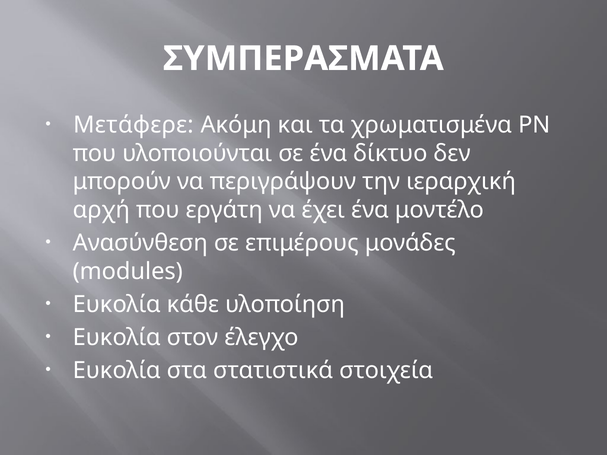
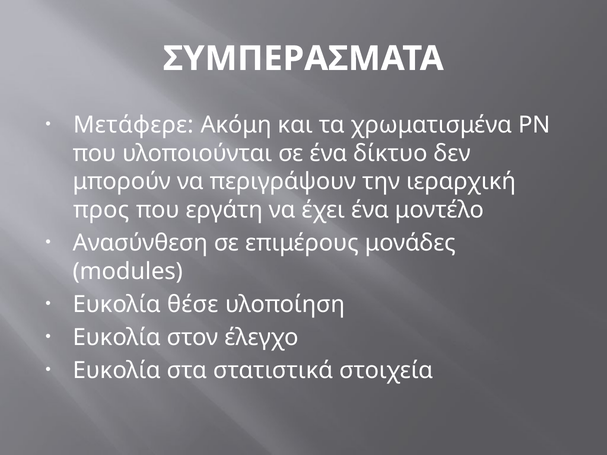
αρχή: αρχή -> προς
κάθε: κάθε -> θέσε
